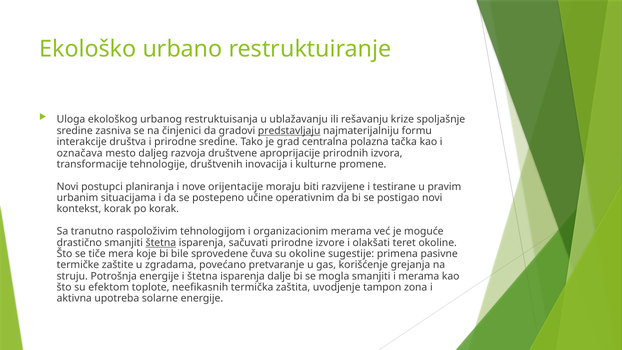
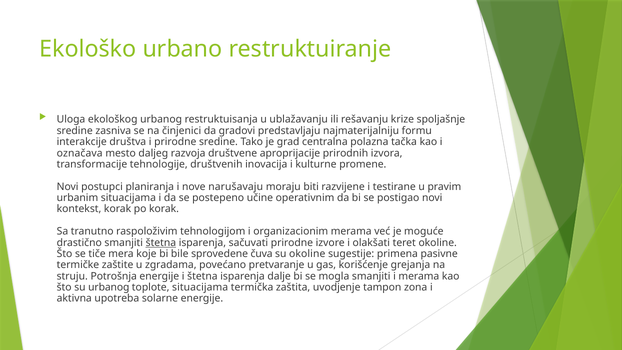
predstavljaju underline: present -> none
orijentacije: orijentacije -> narušavaju
su efektom: efektom -> urbanog
toplote neefikasnih: neefikasnih -> situacijama
